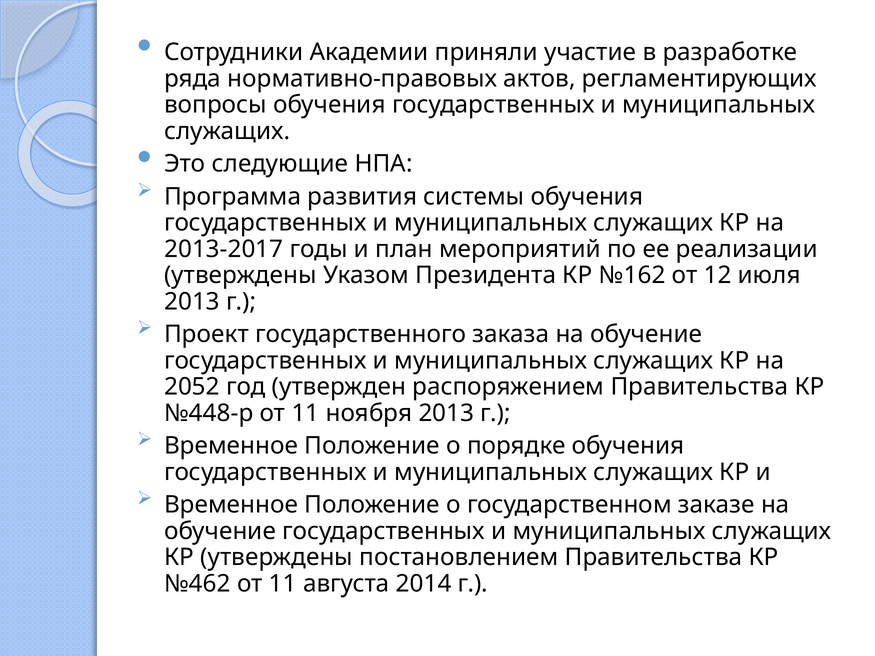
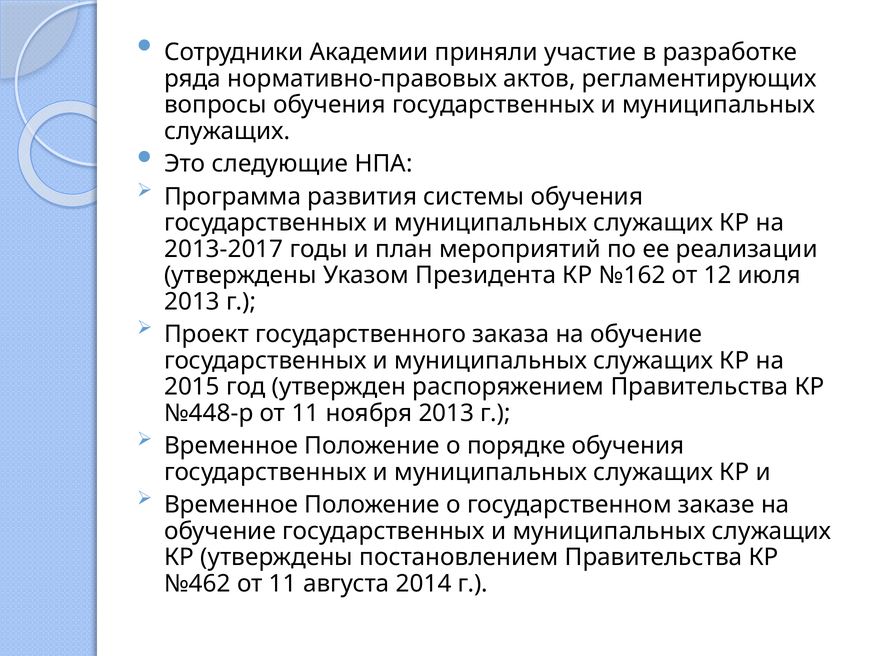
2052: 2052 -> 2015
